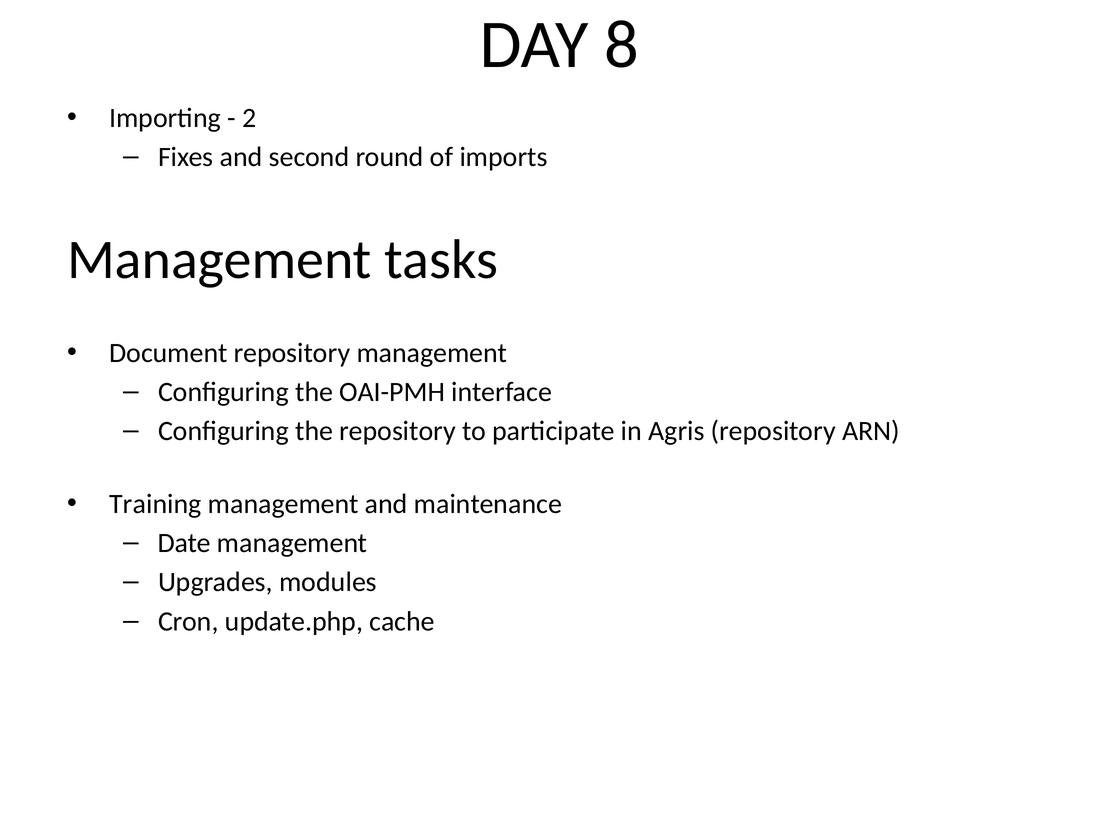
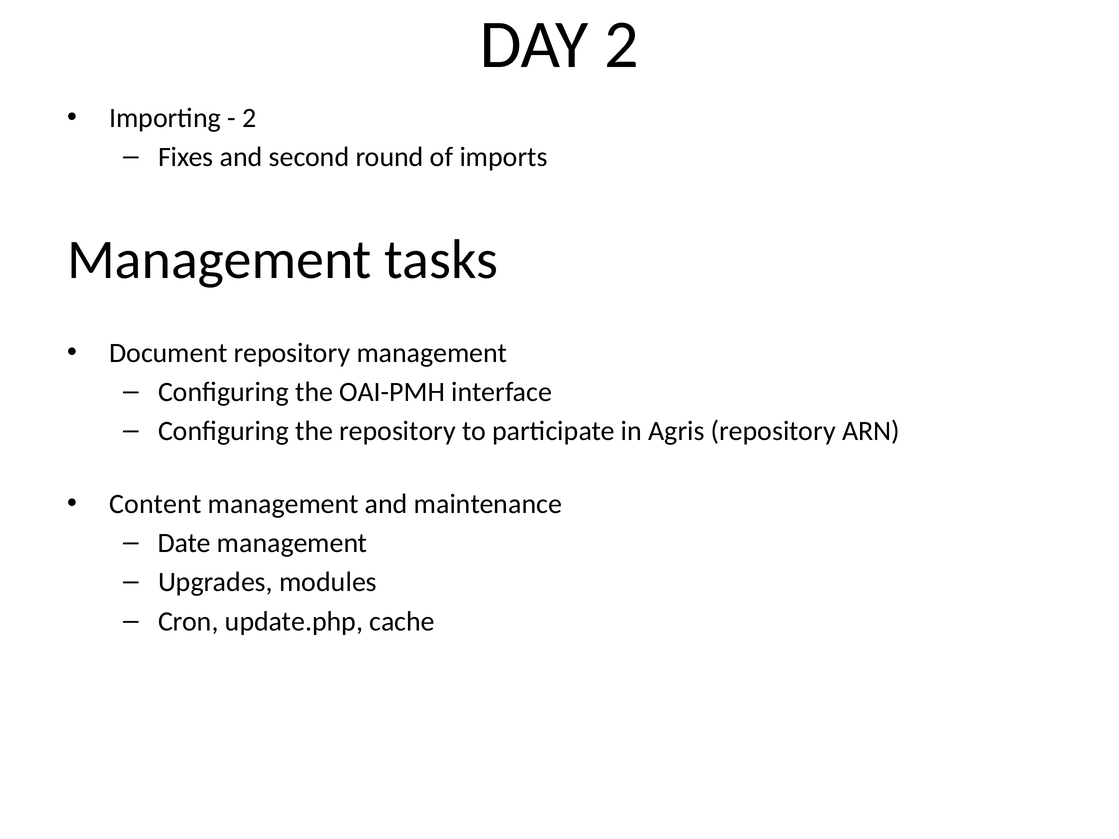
DAY 8: 8 -> 2
Training: Training -> Content
